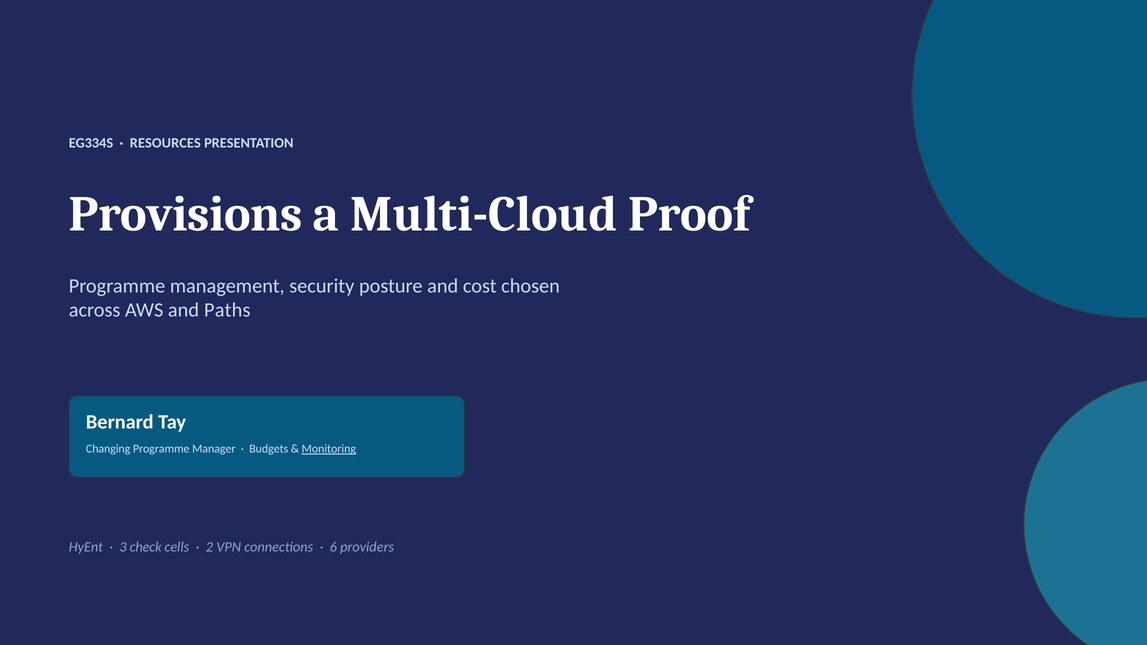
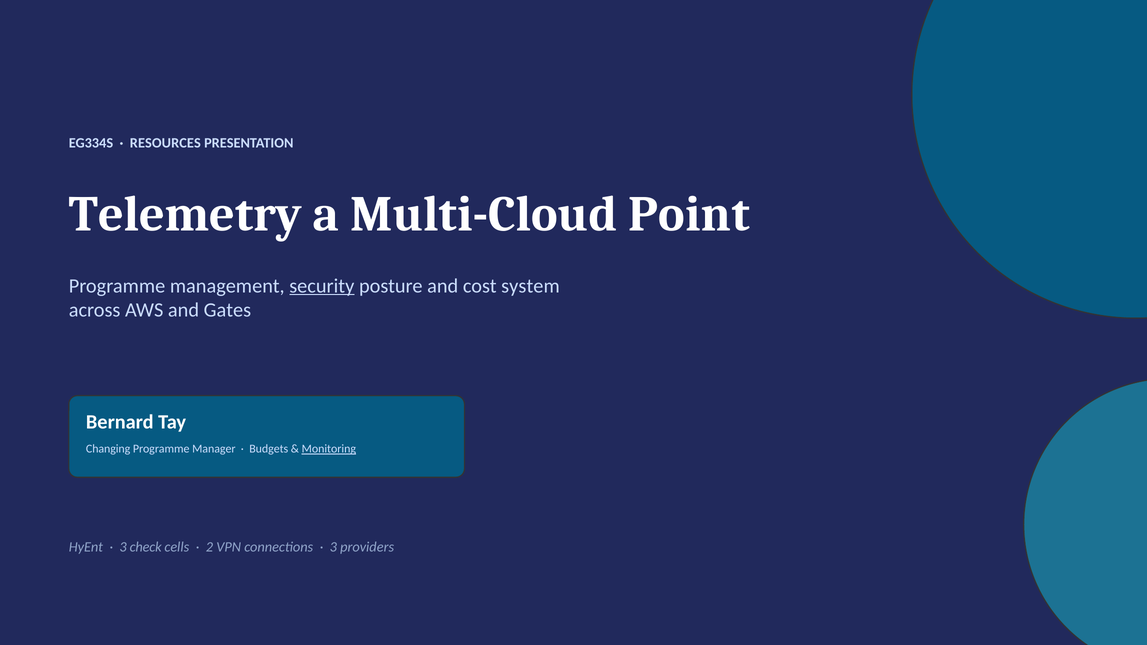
Provisions: Provisions -> Telemetry
Proof: Proof -> Point
security underline: none -> present
chosen: chosen -> system
Paths: Paths -> Gates
6 at (333, 547): 6 -> 3
